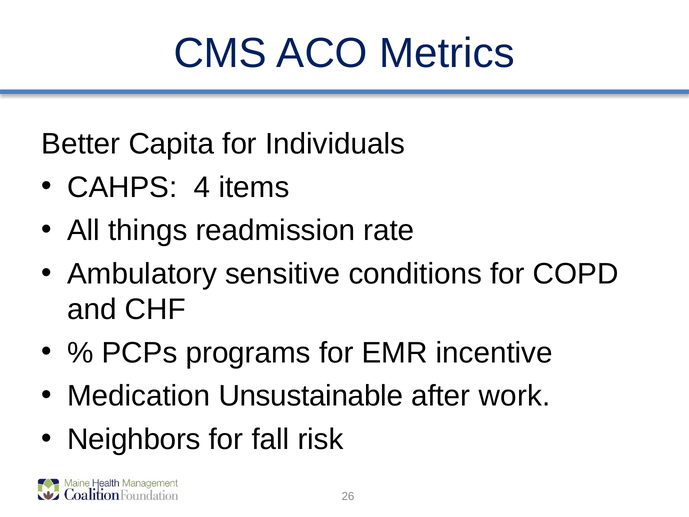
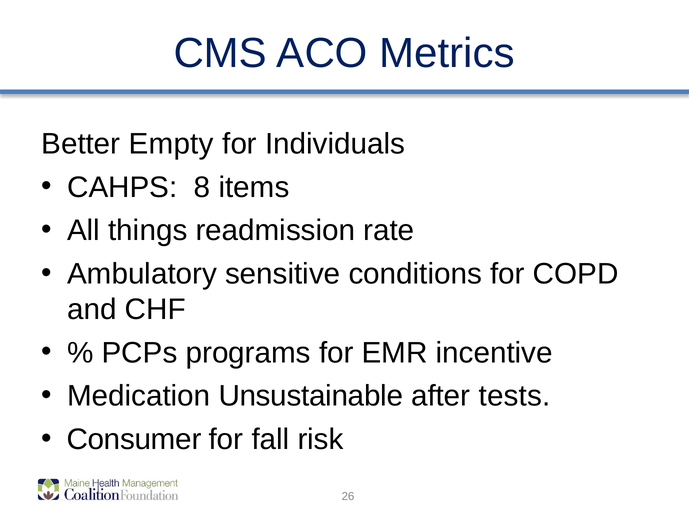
Capita: Capita -> Empty
4: 4 -> 8
work: work -> tests
Neighbors: Neighbors -> Consumer
